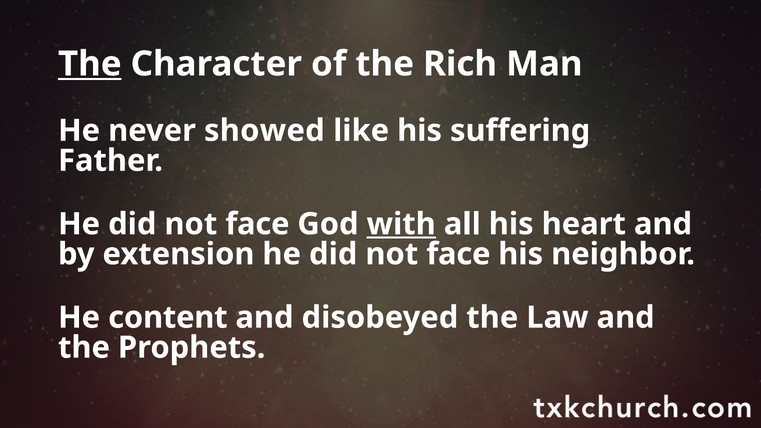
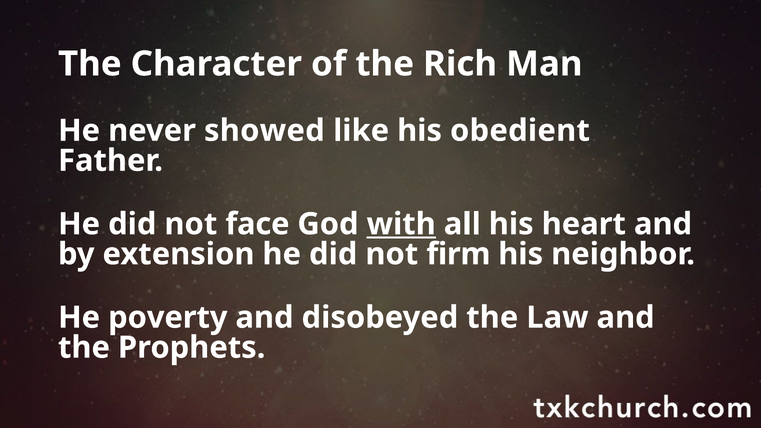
The at (90, 64) underline: present -> none
suffering: suffering -> obedient
face at (458, 254): face -> firm
content: content -> poverty
